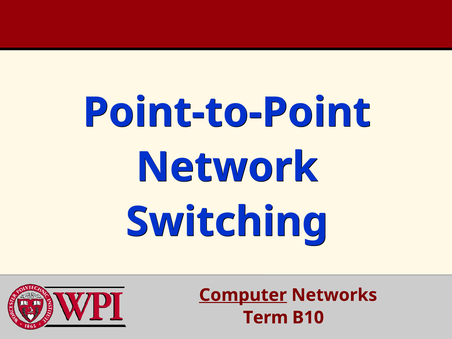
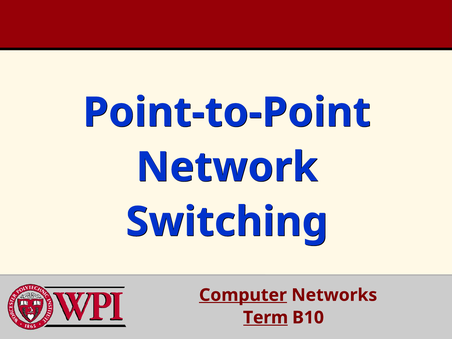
Term underline: none -> present
